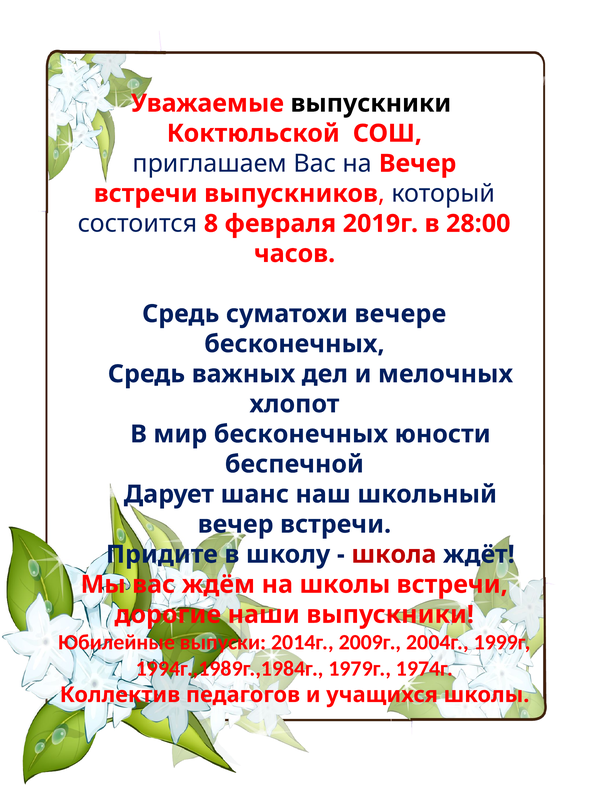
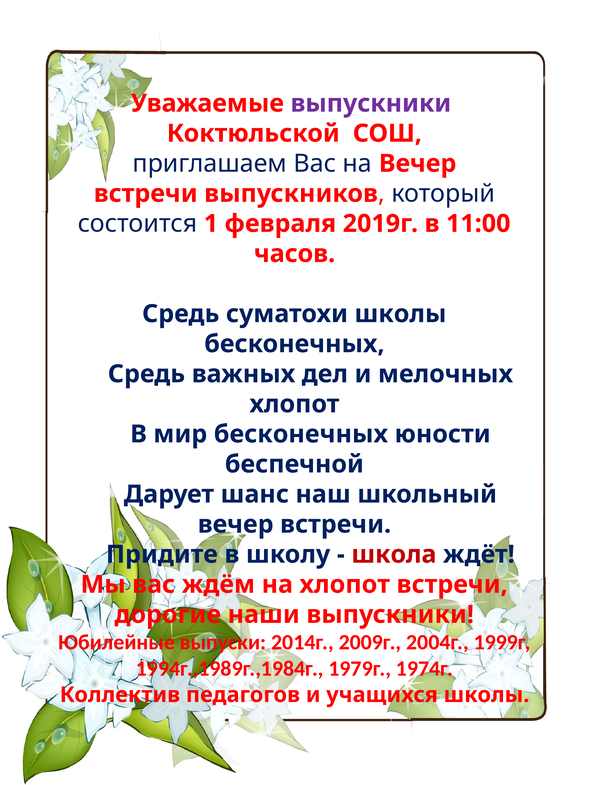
выпускники at (371, 103) colour: black -> purple
8: 8 -> 1
28:00: 28:00 -> 11:00
суматохи вечере: вечере -> школы
на школы: школы -> хлопот
